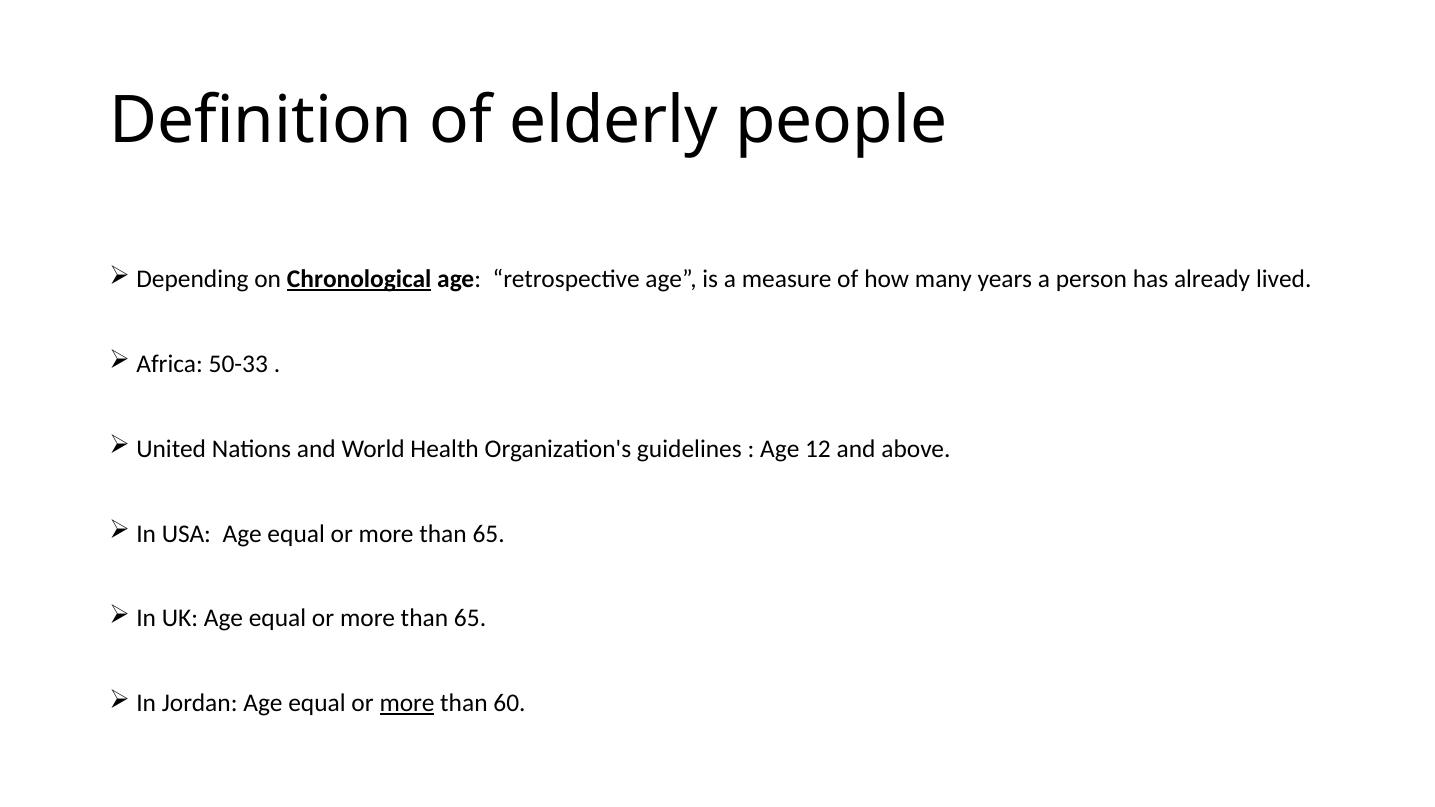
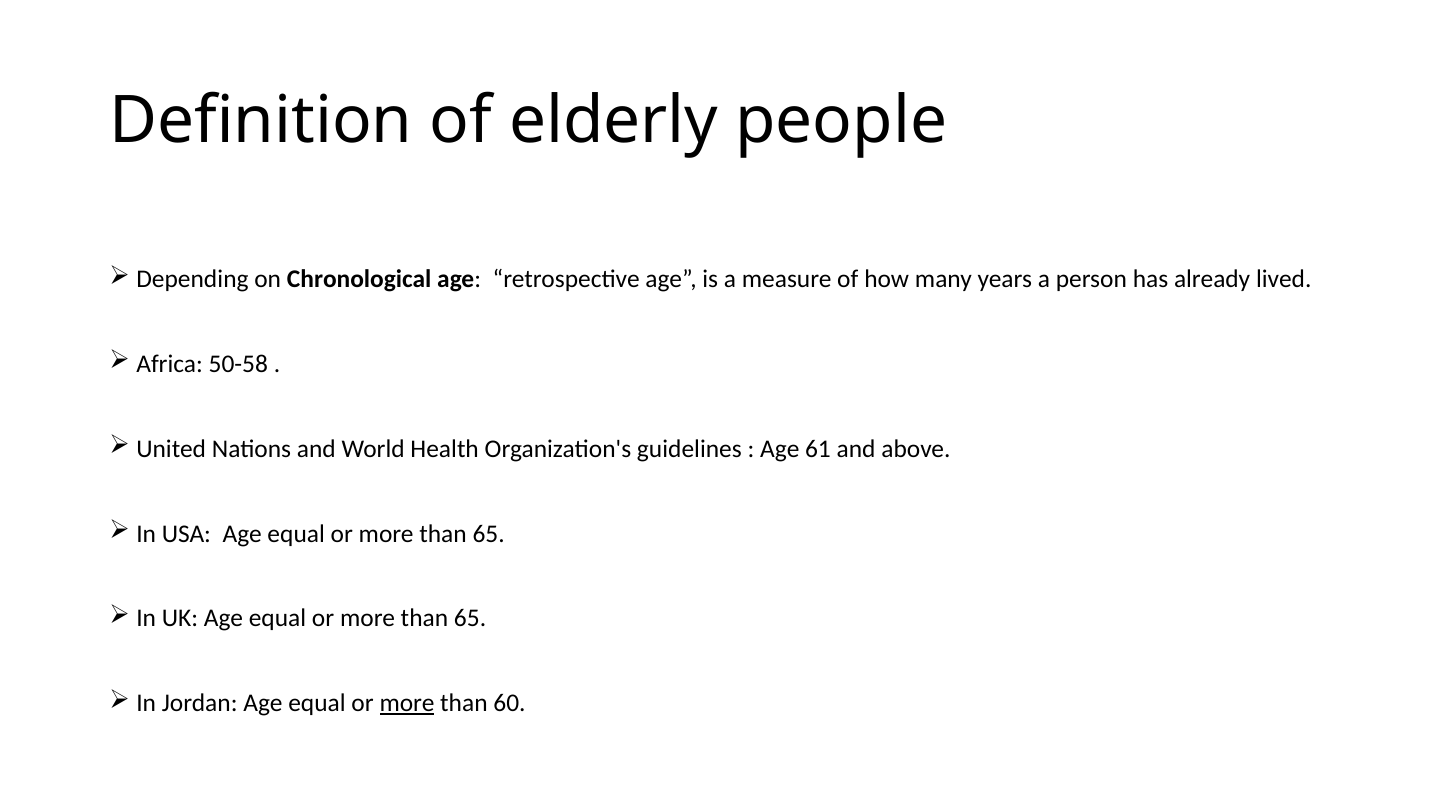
Chronological underline: present -> none
50-33: 50-33 -> 50-58
12: 12 -> 61
